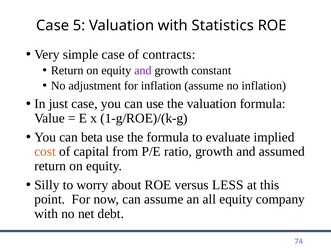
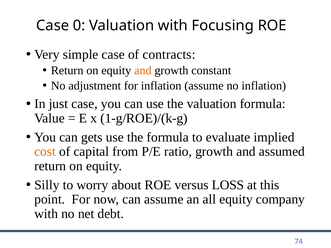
5: 5 -> 0
Statistics: Statistics -> Focusing
and at (143, 70) colour: purple -> orange
beta: beta -> gets
LESS: LESS -> LOSS
